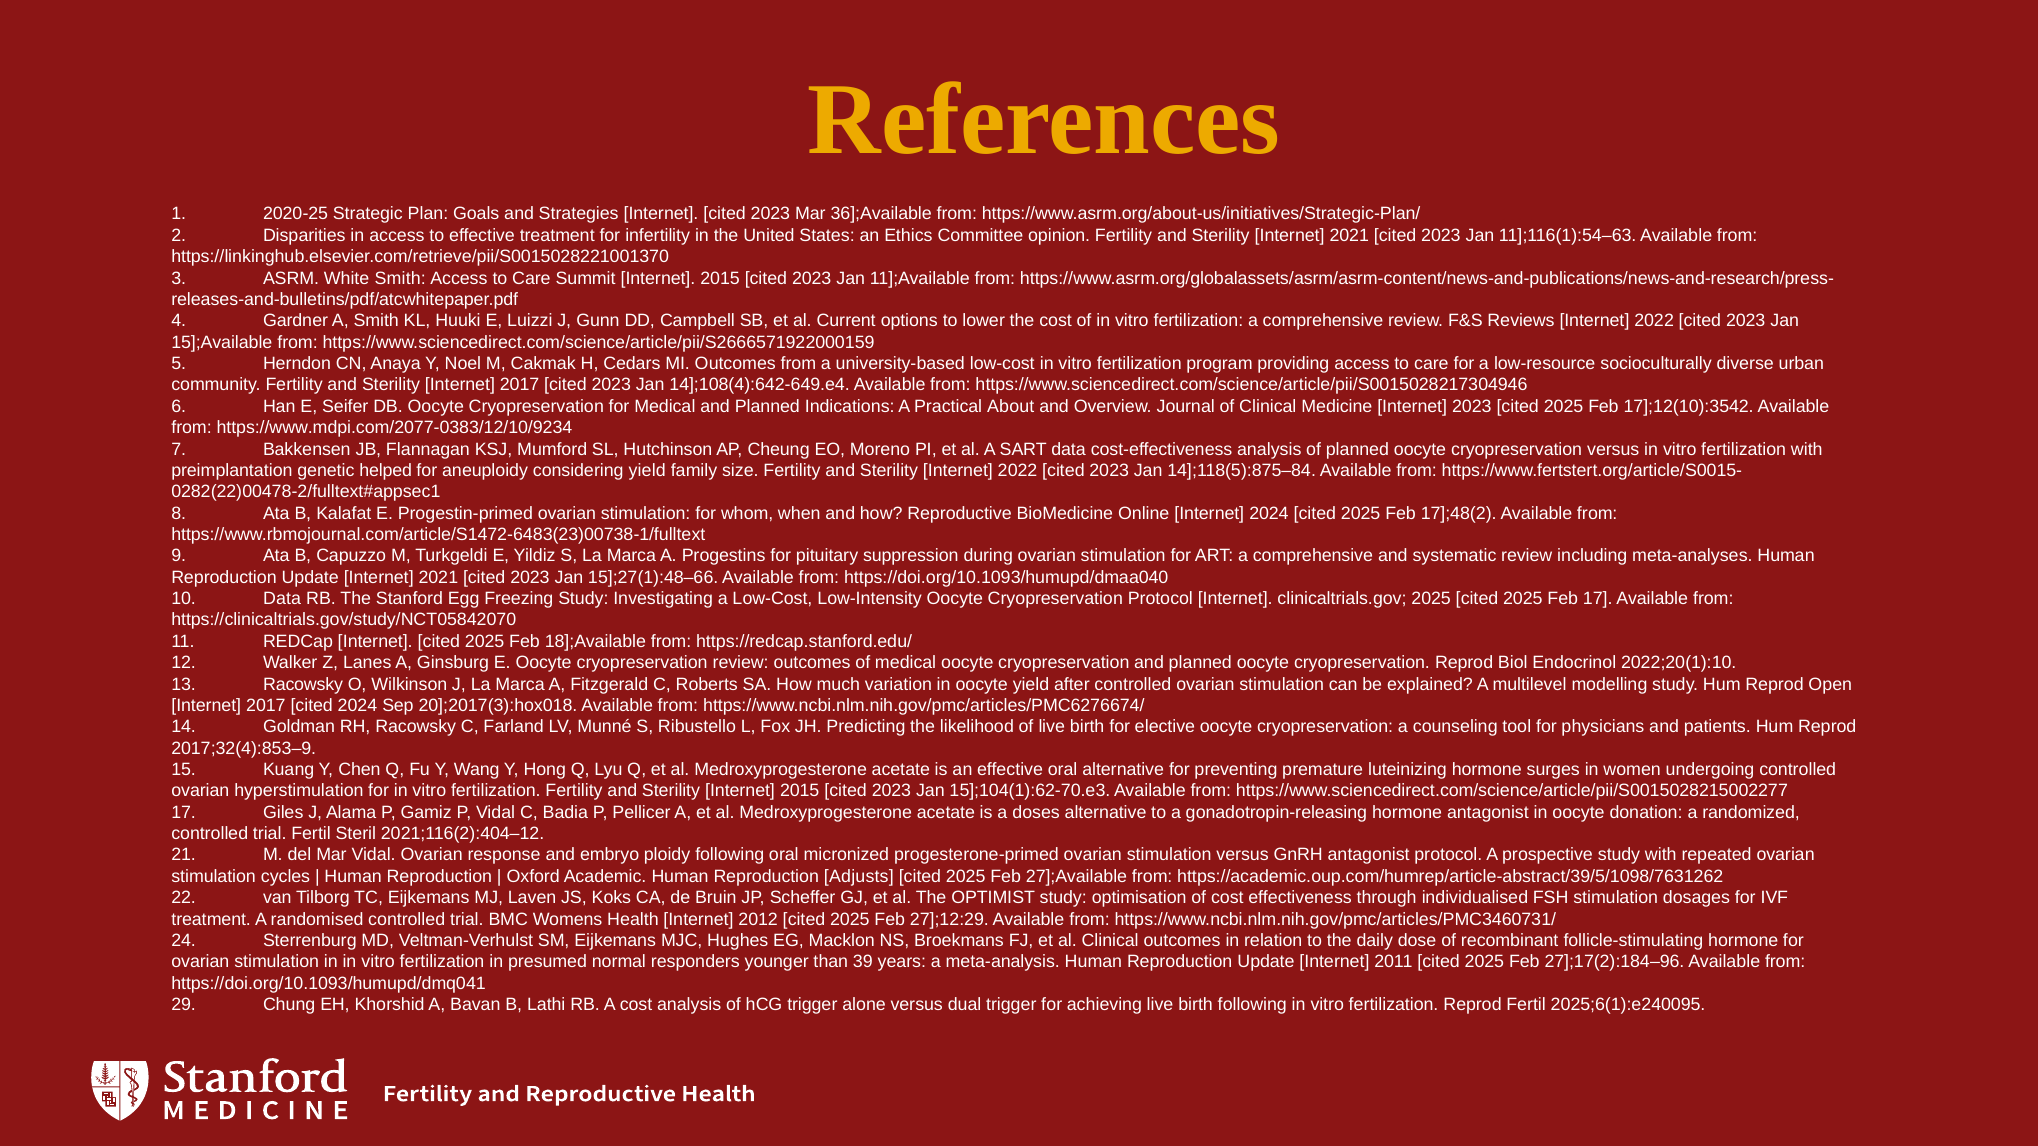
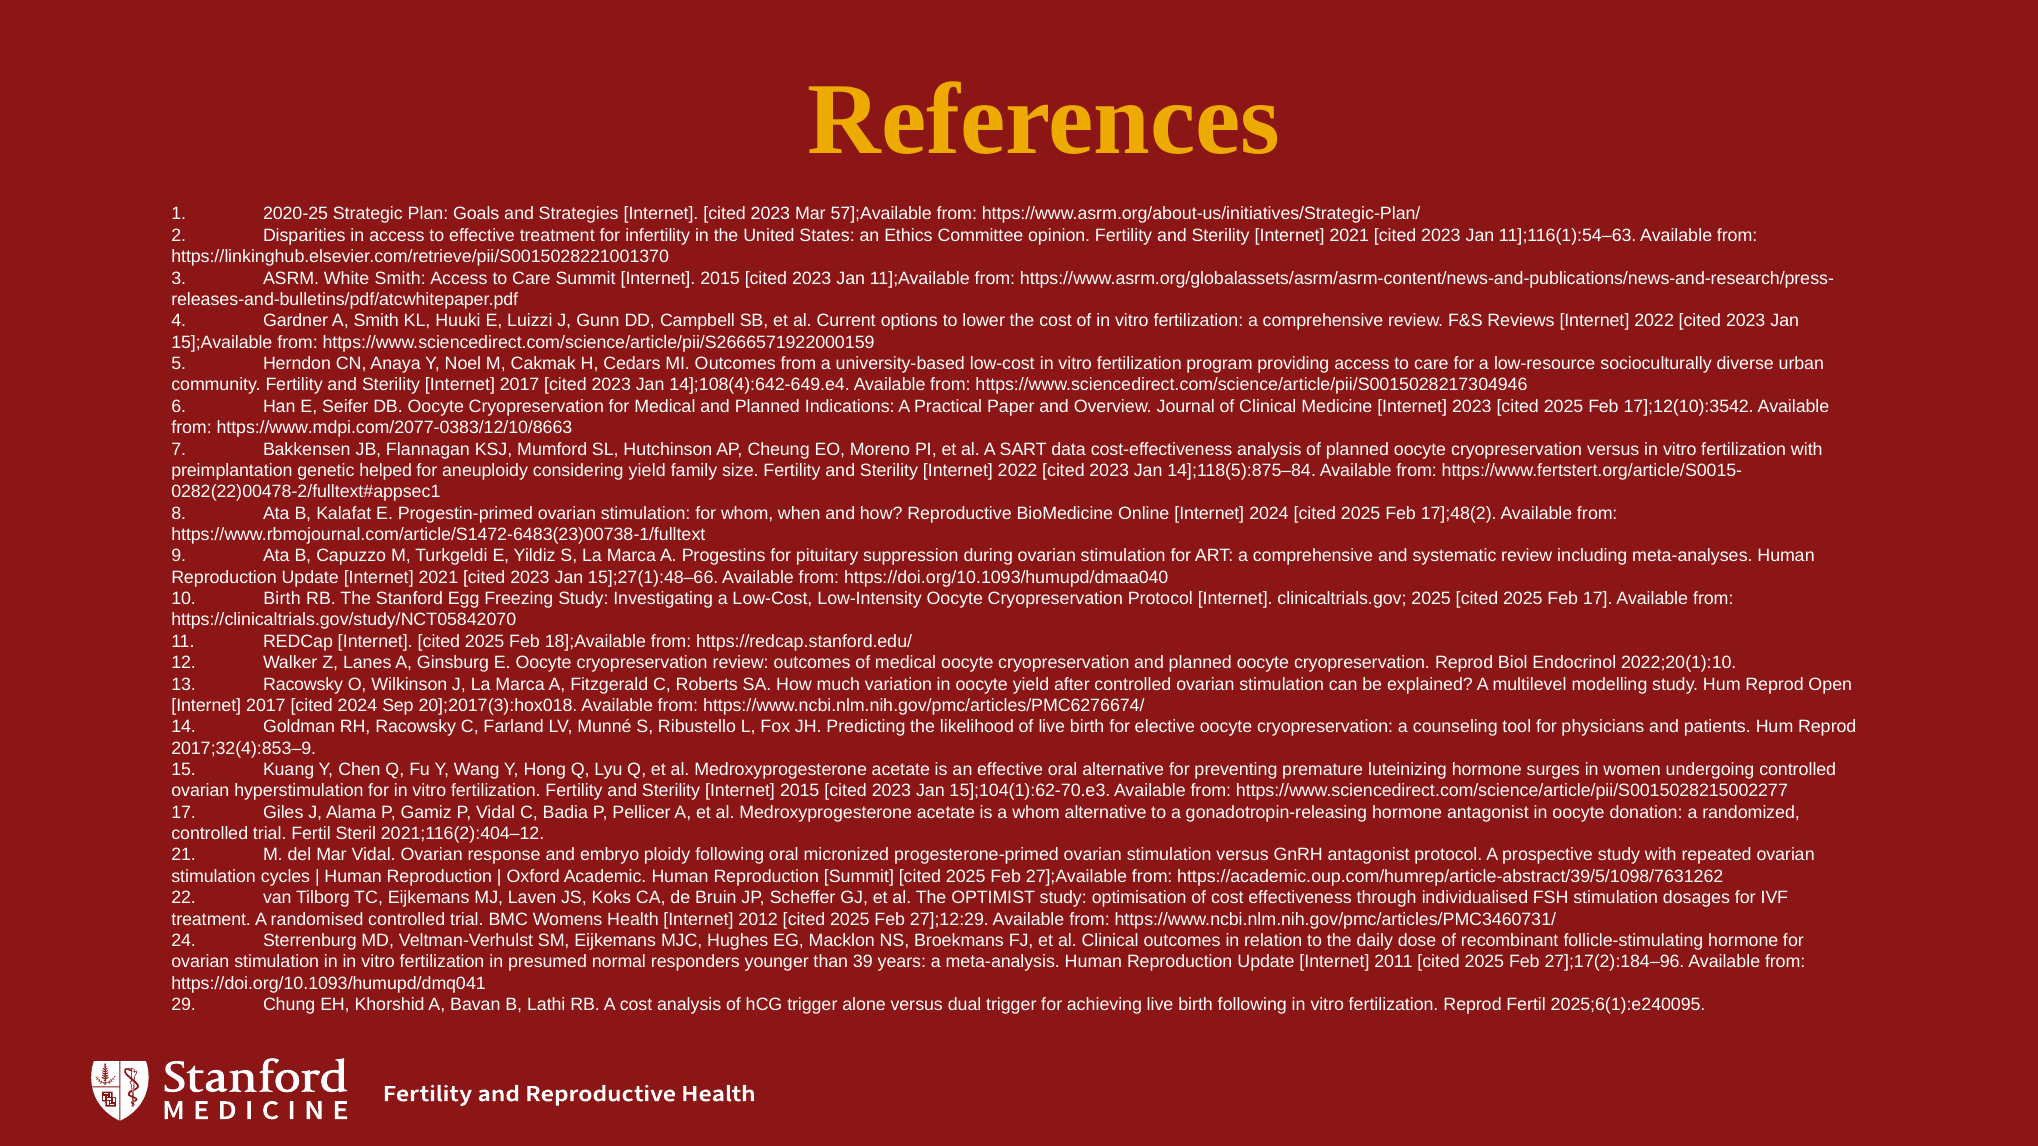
36];Available: 36];Available -> 57];Available
About: About -> Paper
https://www.mdpi.com/2077-0383/12/10/9234: https://www.mdpi.com/2077-0383/12/10/9234 -> https://www.mdpi.com/2077-0383/12/10/8663
10 Data: Data -> Birth
a doses: doses -> whom
Reproduction Adjusts: Adjusts -> Summit
